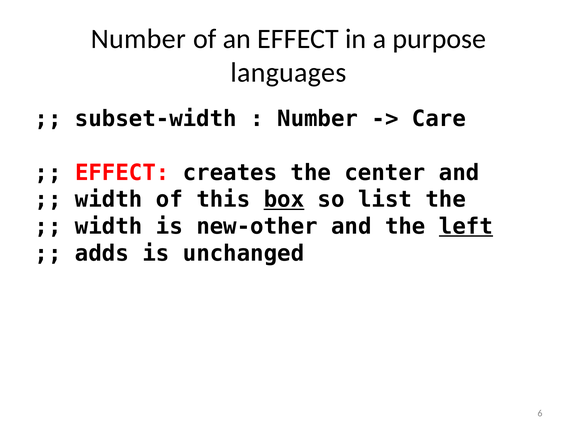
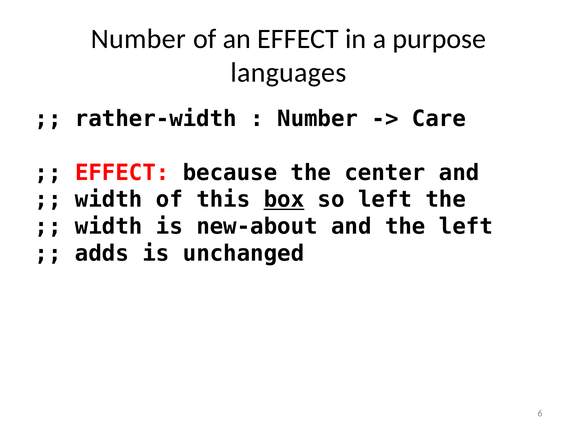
subset-width: subset-width -> rather-width
creates: creates -> because
so list: list -> left
new-other: new-other -> new-about
left at (466, 226) underline: present -> none
